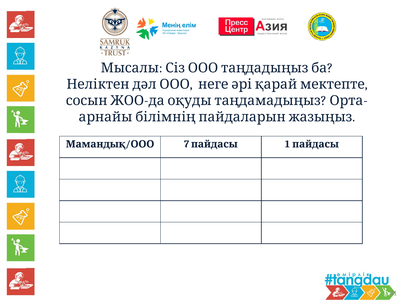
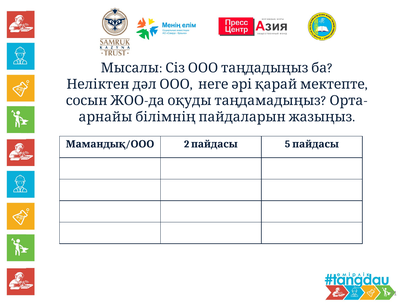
7: 7 -> 2
1: 1 -> 5
